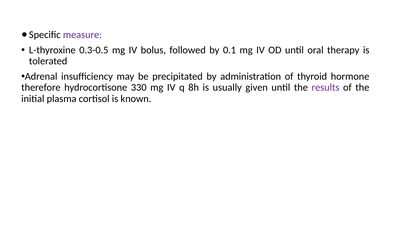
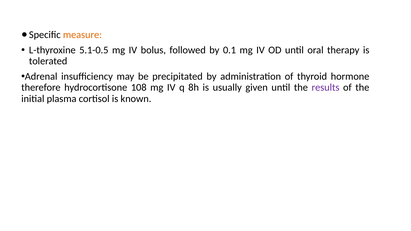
measure colour: purple -> orange
0.3-0.5: 0.3-0.5 -> 5.1-0.5
330: 330 -> 108
